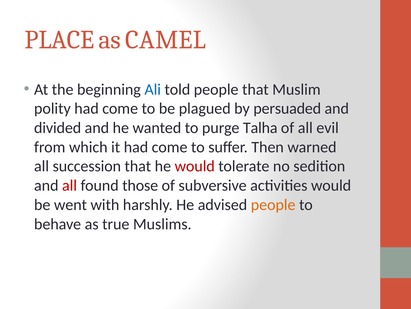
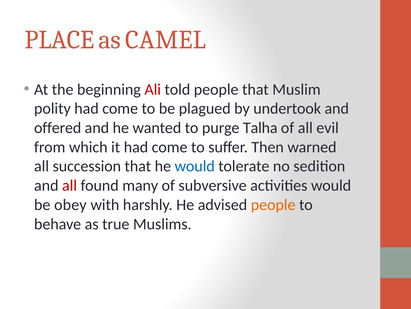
Ali colour: blue -> red
persuaded: persuaded -> undertook
divided: divided -> offered
would at (195, 166) colour: red -> blue
those: those -> many
went: went -> obey
